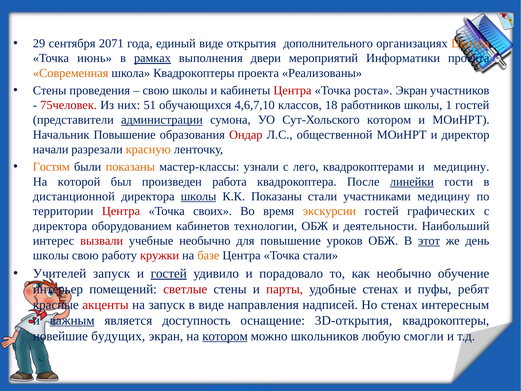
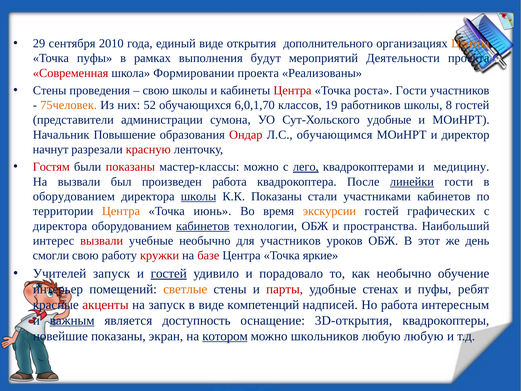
2071: 2071 -> 2010
Точка июнь: июнь -> пуфы
рамках underline: present -> none
двери: двери -> будут
Информатики: Информатики -> Деятельности
Современная colour: orange -> red
школа Квадрокоптеры: Квадрокоптеры -> Формировании
роста Экран: Экран -> Гости
75человек colour: red -> orange
51: 51 -> 52
4,6,7,10: 4,6,7,10 -> 6,0,1,70
18: 18 -> 19
1: 1 -> 8
администрации underline: present -> none
Сут-Хольского котором: котором -> удобные
общественной: общественной -> обучающимся
начали: начали -> начнут
красную colour: orange -> red
Гостям colour: orange -> red
показаны at (130, 167) colour: orange -> red
мастер-классы узнали: узнали -> можно
лего underline: none -> present
На которой: которой -> вызвали
дистанционной at (74, 196): дистанционной -> оборудованием
участниками медицину: медицину -> кабинетов
Центра at (121, 211) colour: red -> orange
своих: своих -> июнь
кабинетов at (203, 226) underline: none -> present
деятельности: деятельности -> пространства
для повышение: повышение -> участников
этот underline: present -> none
школы at (51, 255): школы -> смогли
базе colour: orange -> red
Точка стали: стали -> яркие
светлые colour: red -> orange
направления: направления -> компетенций
Но стенах: стенах -> работа
новейшие будущих: будущих -> показаны
любую смогли: смогли -> любую
